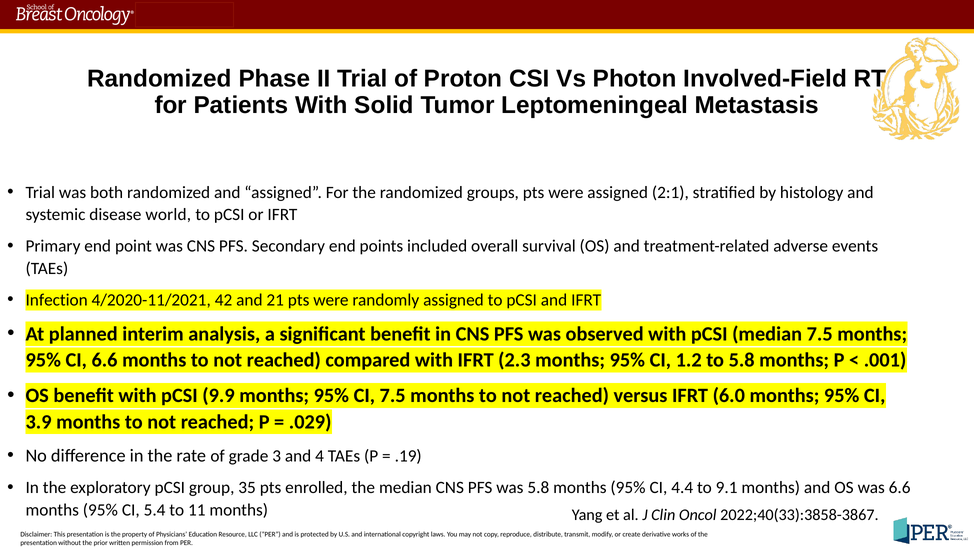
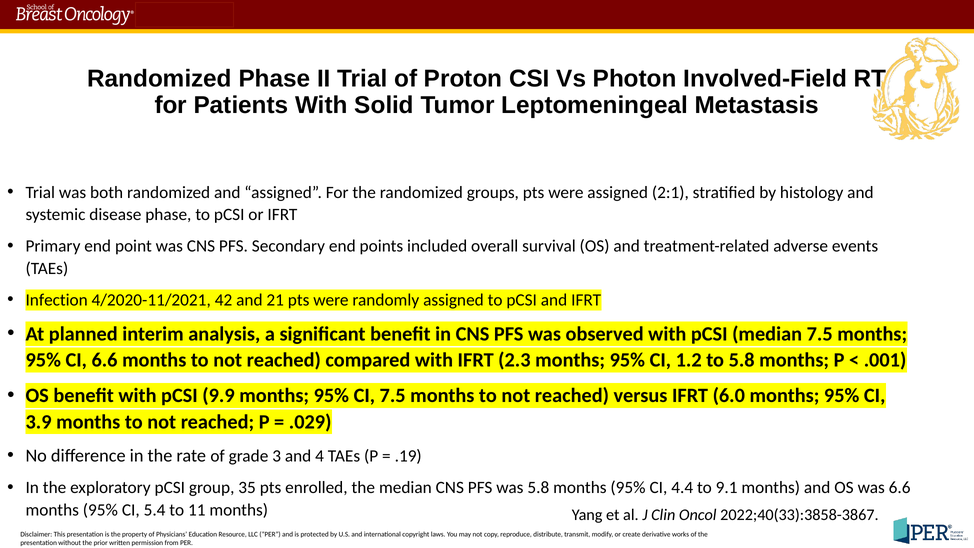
disease world: world -> phase
